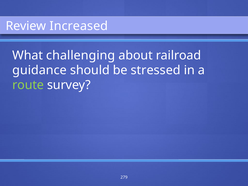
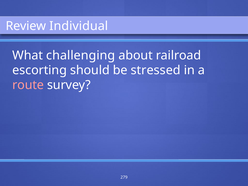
Increased: Increased -> Individual
guidance: guidance -> escorting
route colour: light green -> pink
